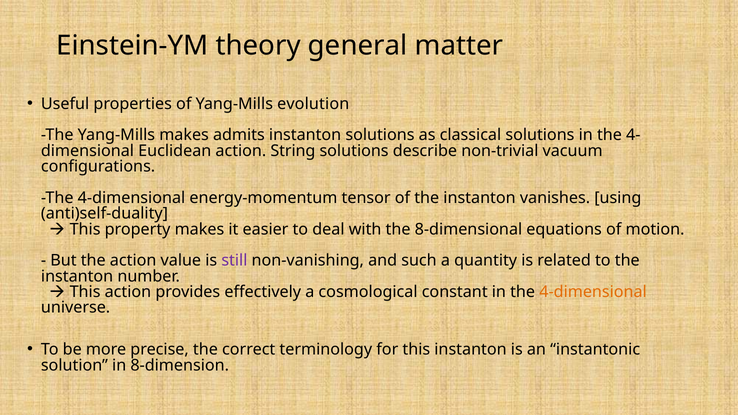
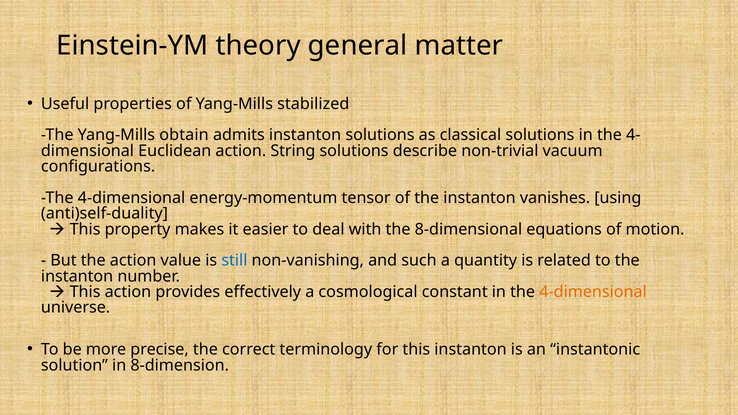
evolution: evolution -> stabilized
Yang-Mills makes: makes -> obtain
still colour: purple -> blue
